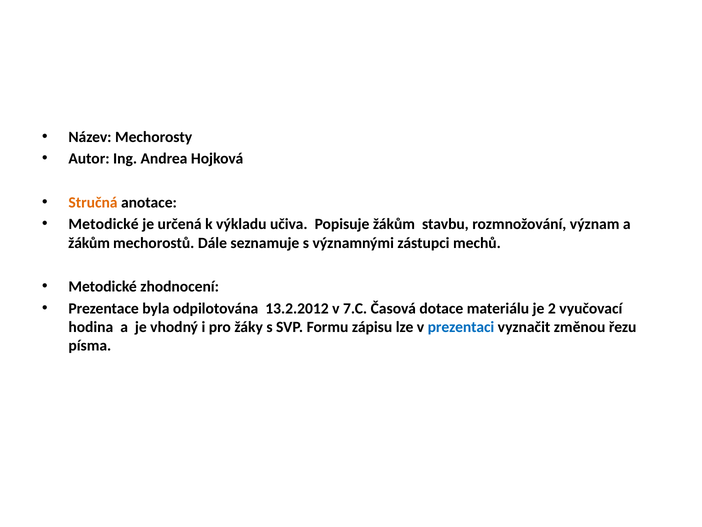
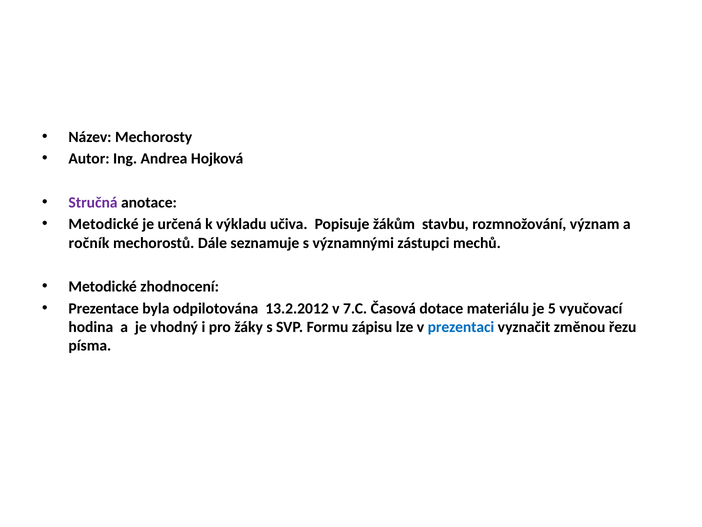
Stručná colour: orange -> purple
žákům at (89, 243): žákům -> ročník
2: 2 -> 5
